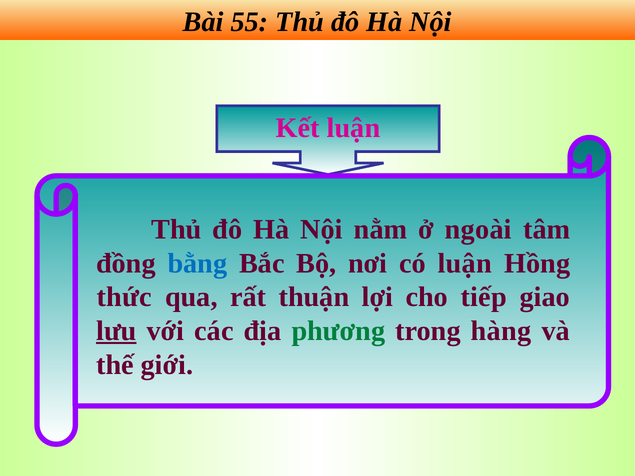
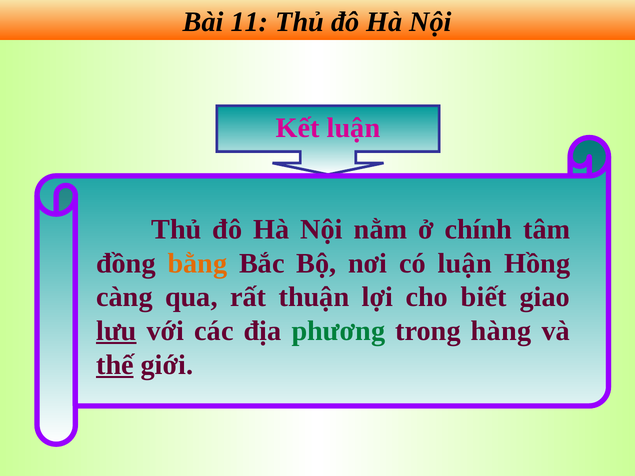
55: 55 -> 11
ngoài: ngoài -> chính
bằng colour: blue -> orange
thức: thức -> càng
tiếp: tiếp -> biết
thế underline: none -> present
